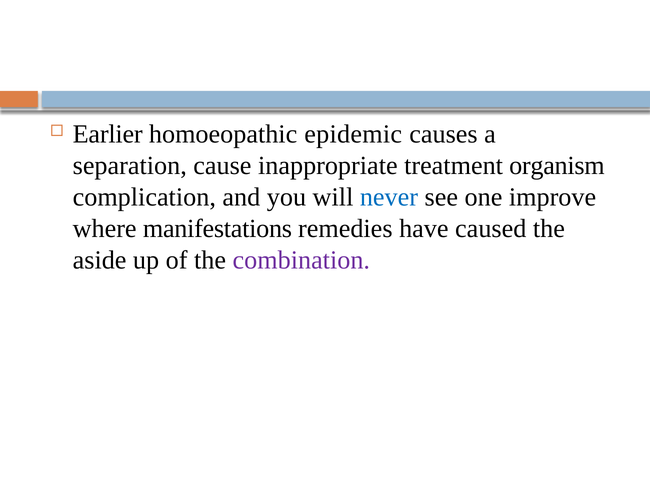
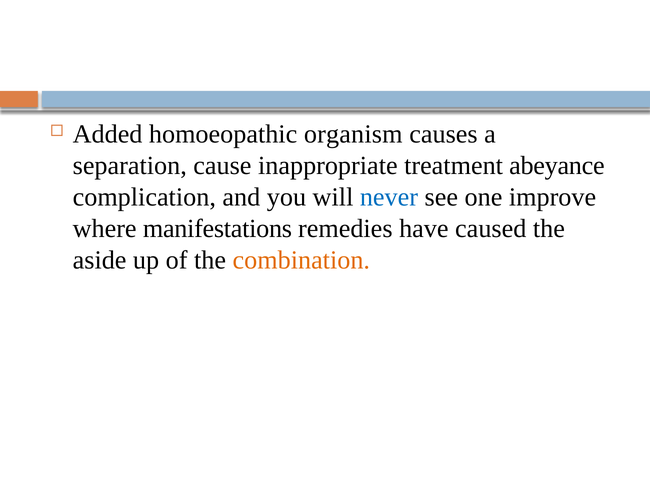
Earlier: Earlier -> Added
epidemic: epidemic -> organism
organism: organism -> abeyance
combination colour: purple -> orange
